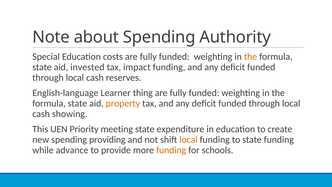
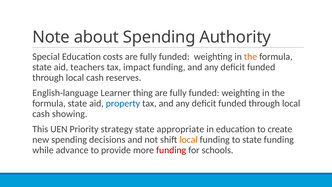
invested: invested -> teachers
property colour: orange -> blue
meeting: meeting -> strategy
expenditure: expenditure -> appropriate
providing: providing -> decisions
funding at (171, 150) colour: orange -> red
